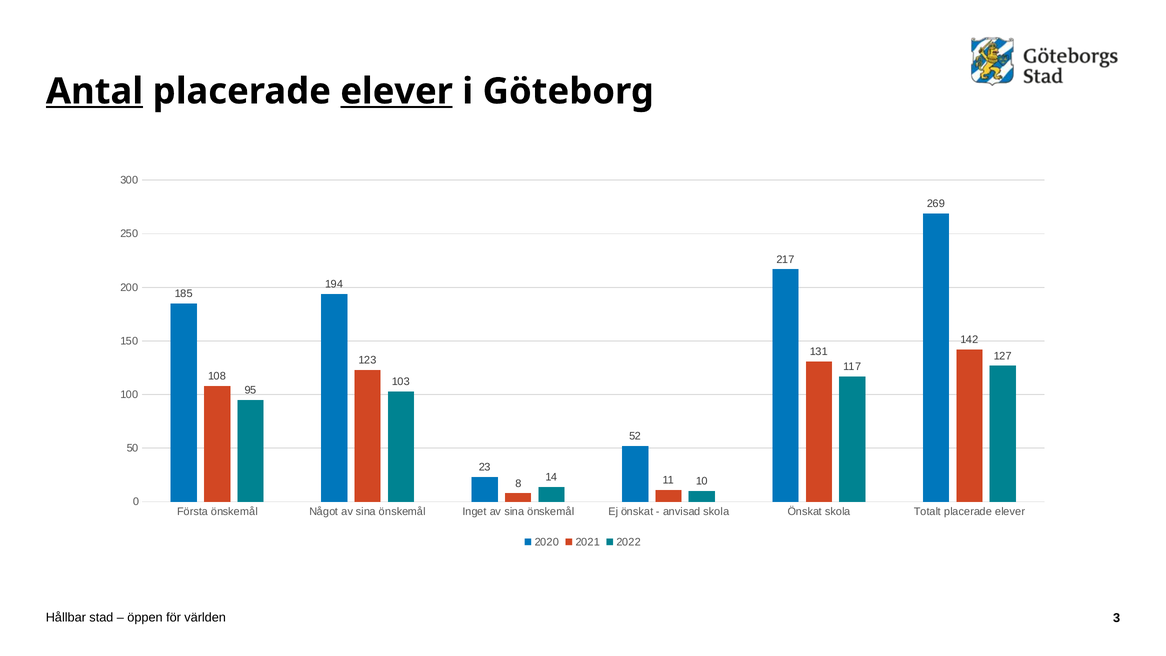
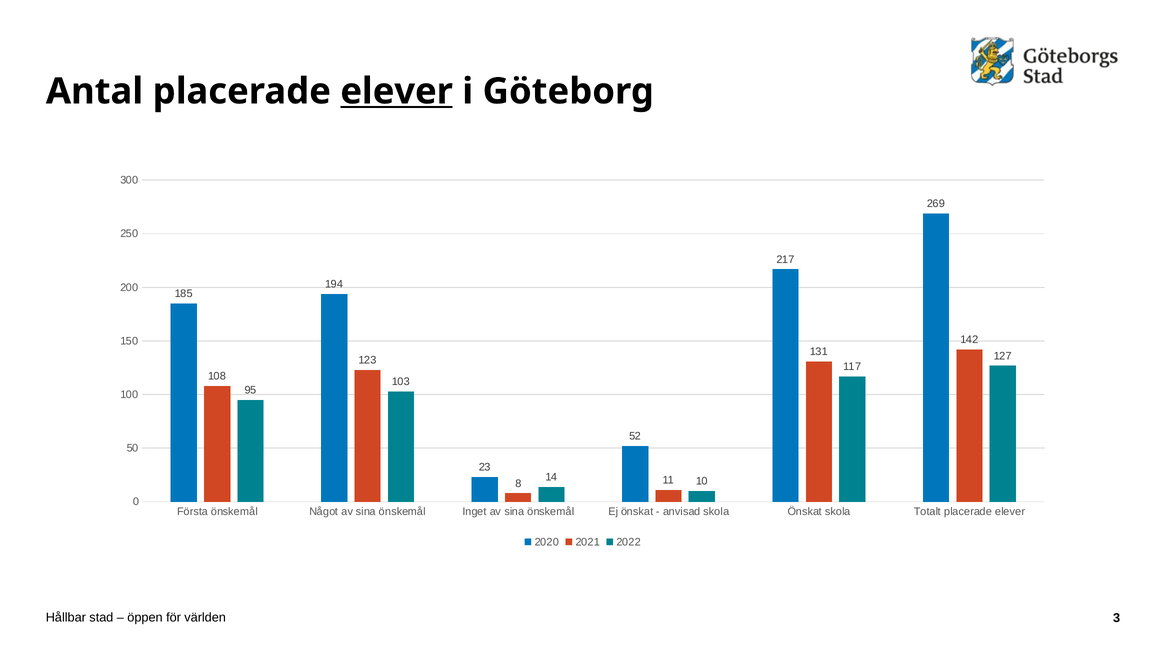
Antal underline: present -> none
